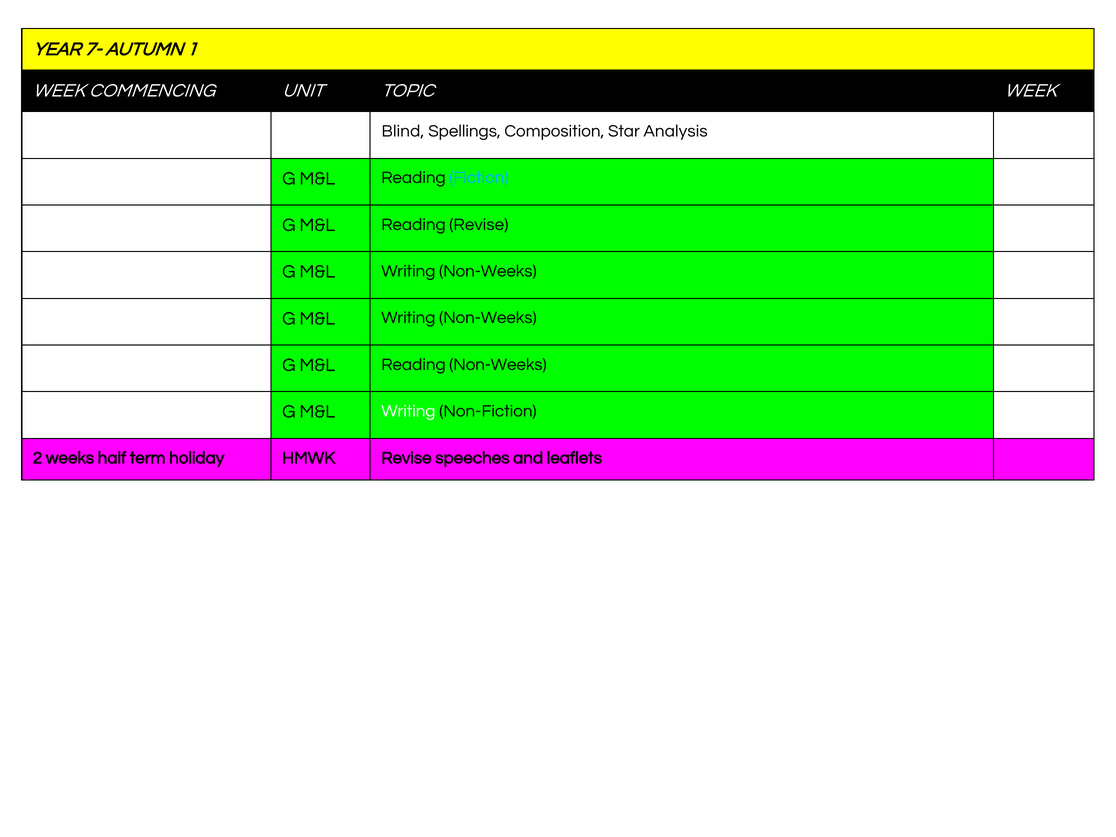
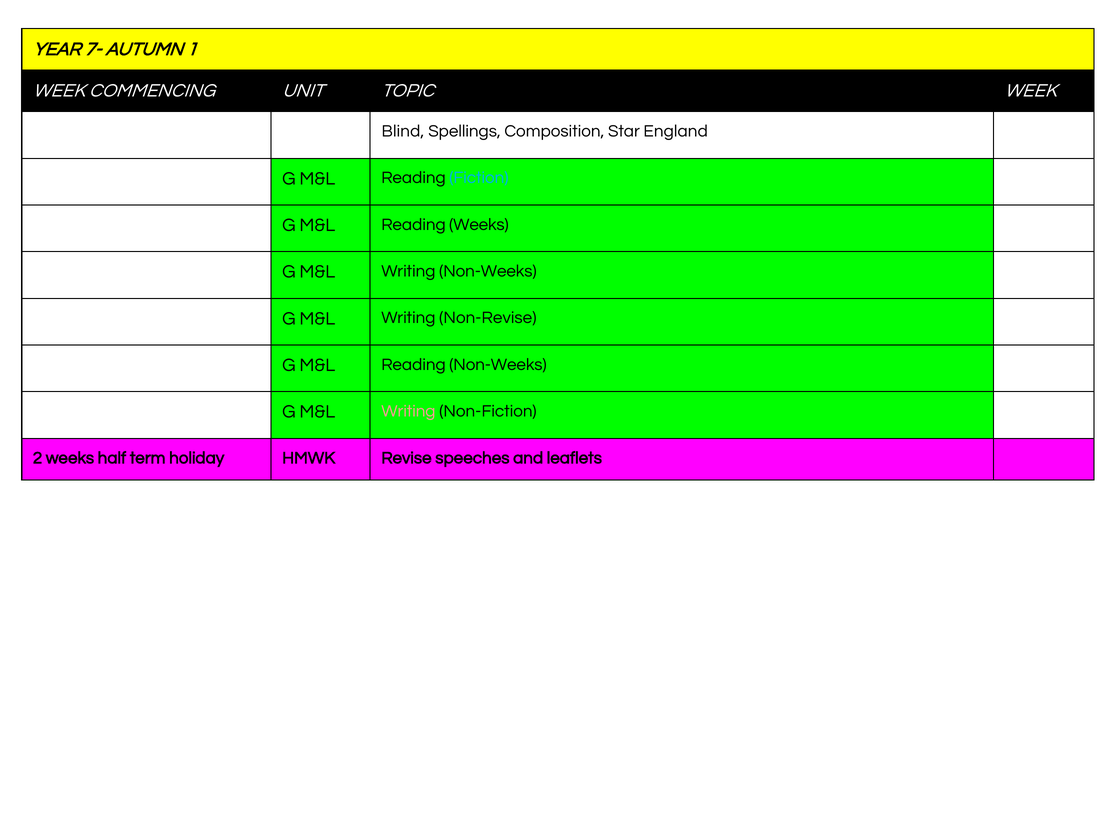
Analysis: Analysis -> England
Reading Revise: Revise -> Weeks
Non-Weeks at (488, 318): Non-Weeks -> Non-Revise
Writing at (408, 411) colour: white -> pink
